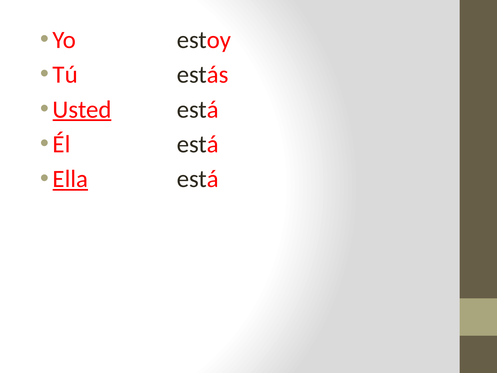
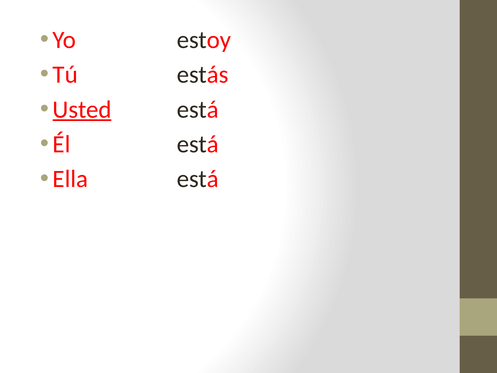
Ella underline: present -> none
